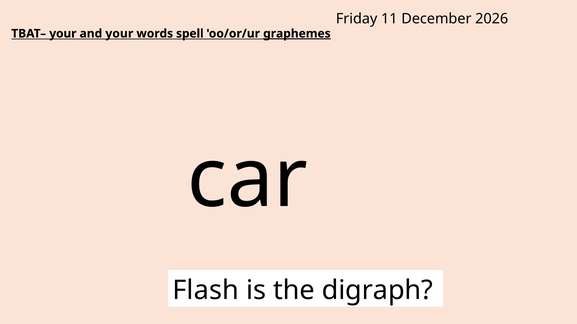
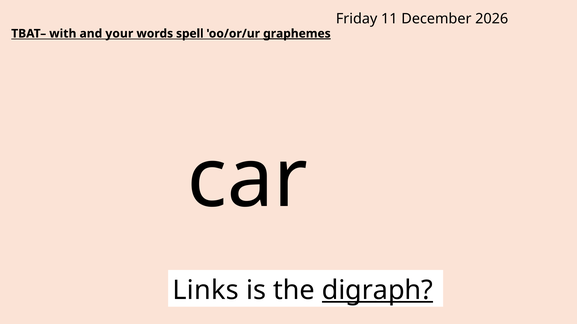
TBAT– your: your -> with
Flash: Flash -> Links
digraph underline: none -> present
